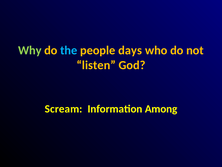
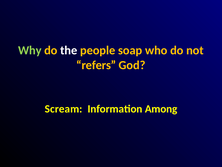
the colour: light blue -> white
days: days -> soap
listen: listen -> refers
